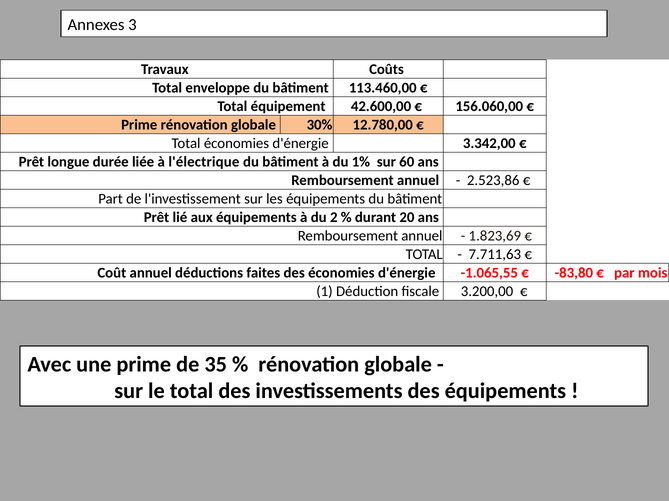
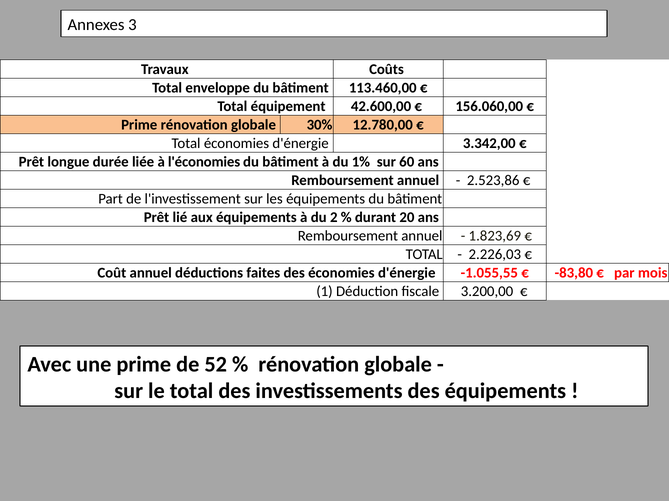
l'électrique: l'électrique -> l'économies
7.711,63: 7.711,63 -> 2.226,03
-1.065,55: -1.065,55 -> -1.055,55
35: 35 -> 52
